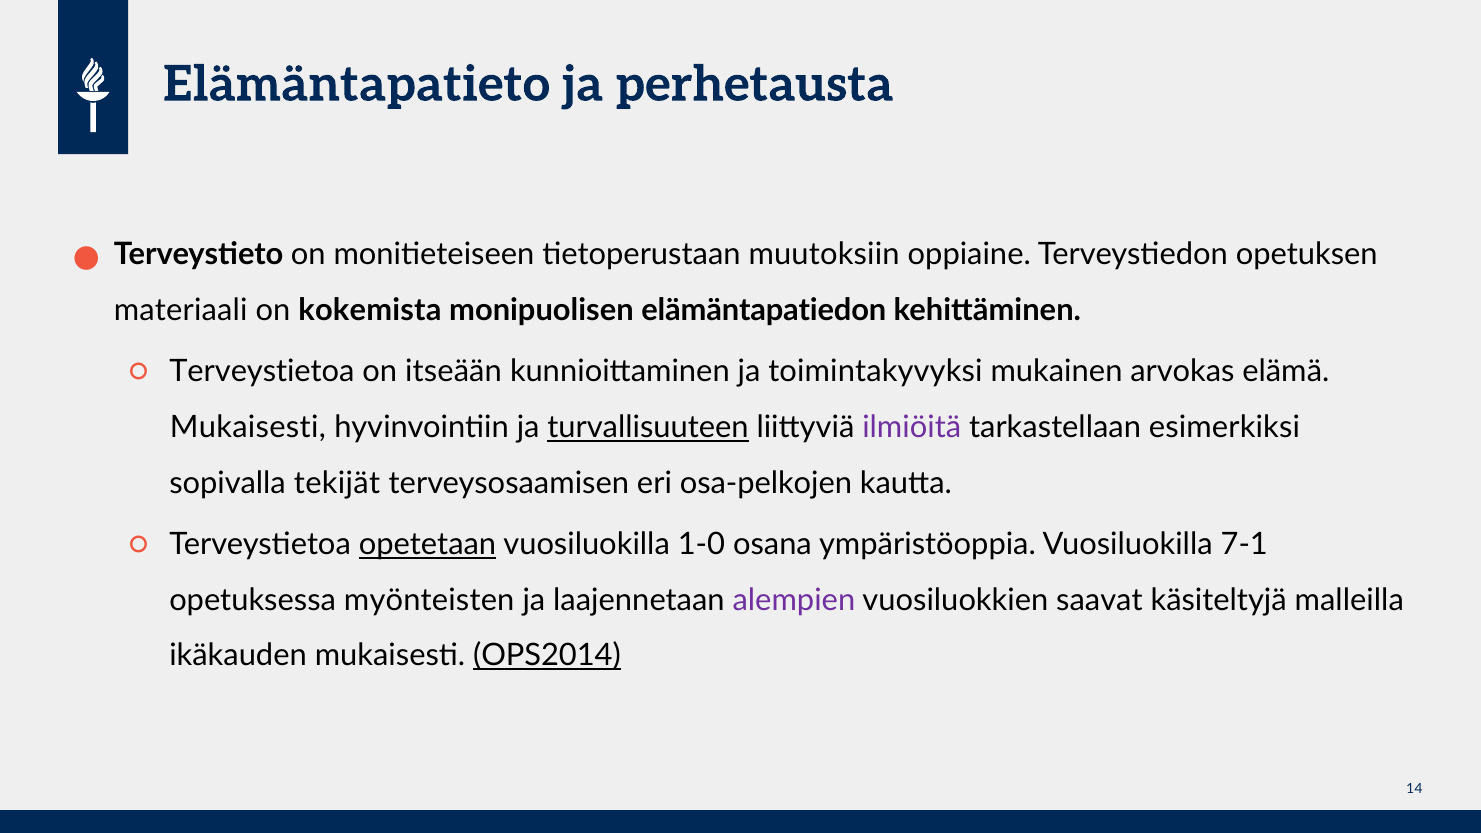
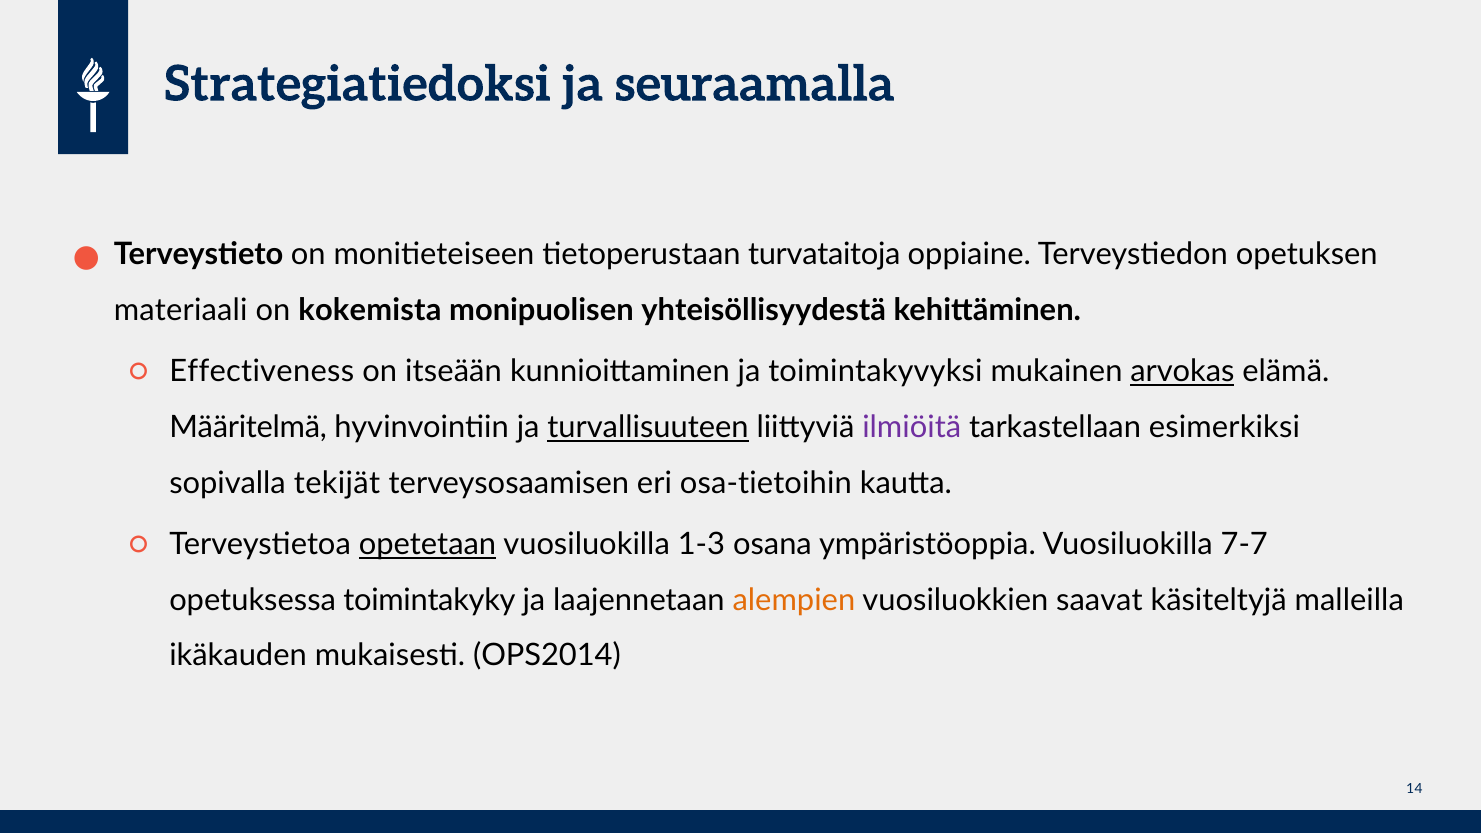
Elämäntapatieto: Elämäntapatieto -> Strategiatiedoksi
perhetausta: perhetausta -> seuraamalla
muutoksiin: muutoksiin -> turvataitoja
elämäntapatiedon: elämäntapatiedon -> yhteisöllisyydestä
Terveystietoa at (262, 372): Terveystietoa -> Effectiveness
arvokas underline: none -> present
Mukaisesti at (248, 427): Mukaisesti -> Määritelmä
osa-pelkojen: osa-pelkojen -> osa-tietoihin
1-0: 1-0 -> 1-3
7-1: 7-1 -> 7-7
myönteisten: myönteisten -> toimintakyky
alempien colour: purple -> orange
OPS2014 underline: present -> none
